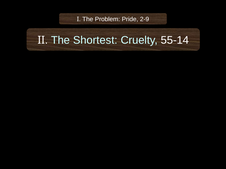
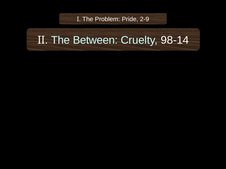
Shortest: Shortest -> Between
55-14: 55-14 -> 98-14
